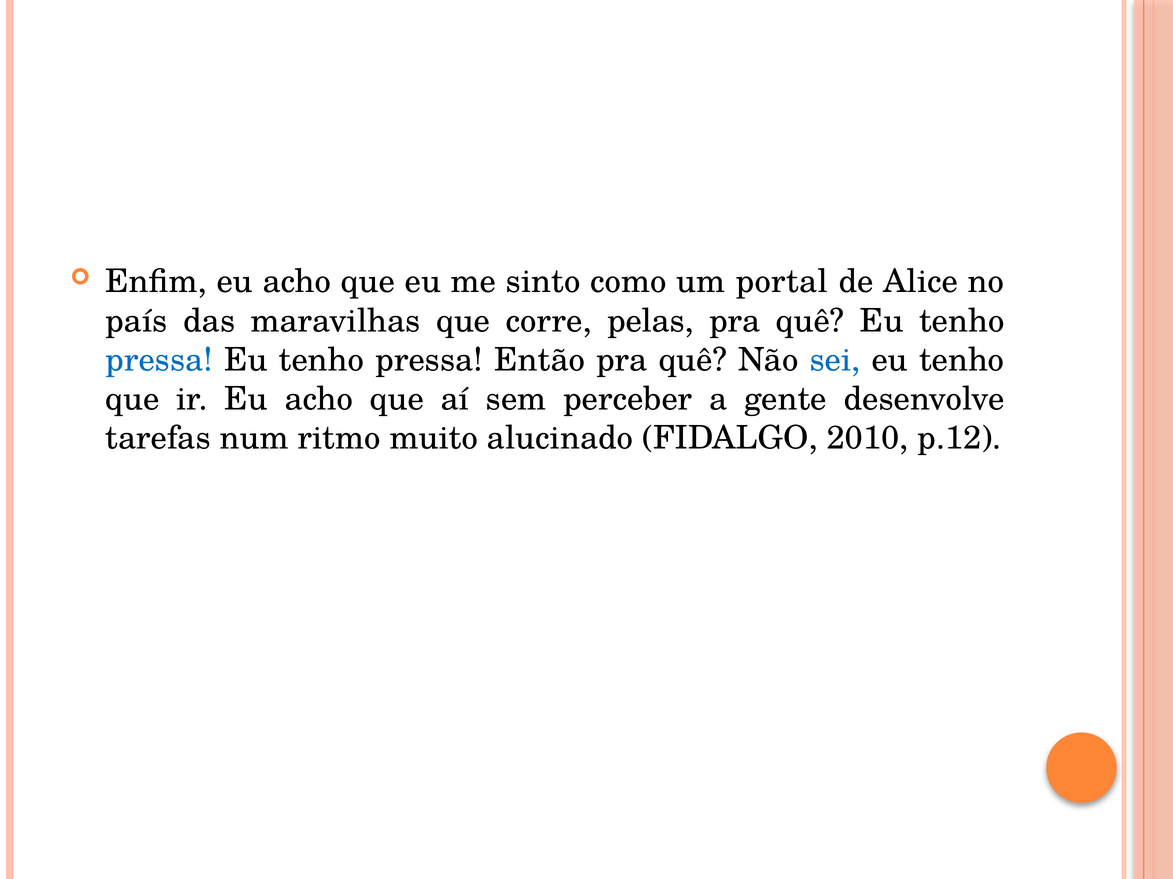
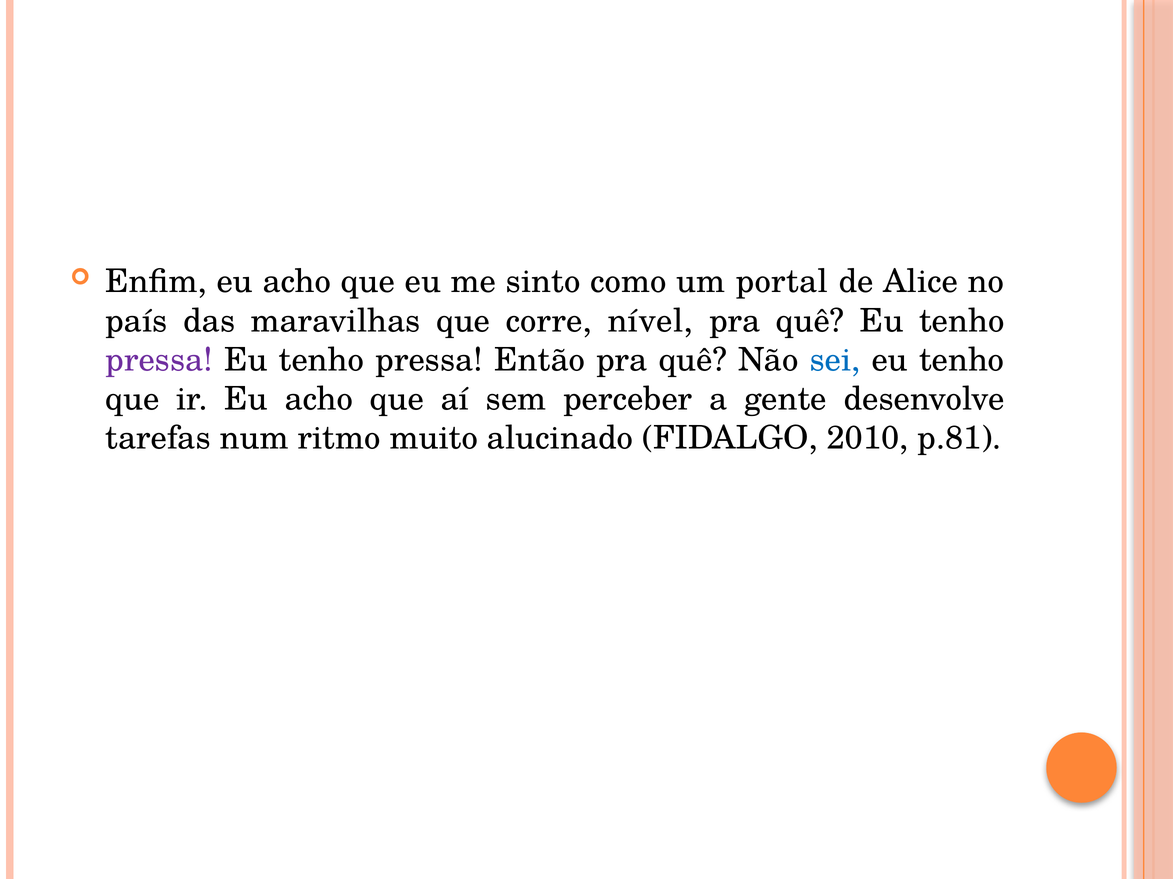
pelas: pelas -> nível
pressa at (159, 360) colour: blue -> purple
p.12: p.12 -> p.81
